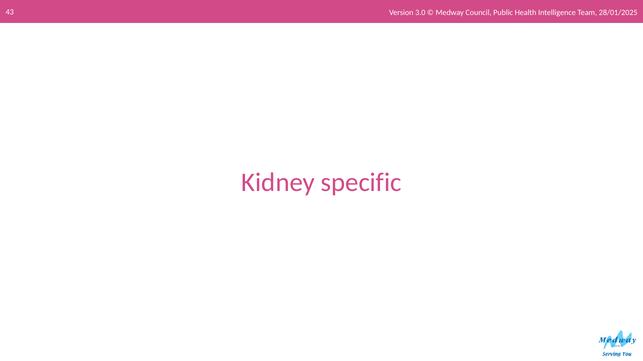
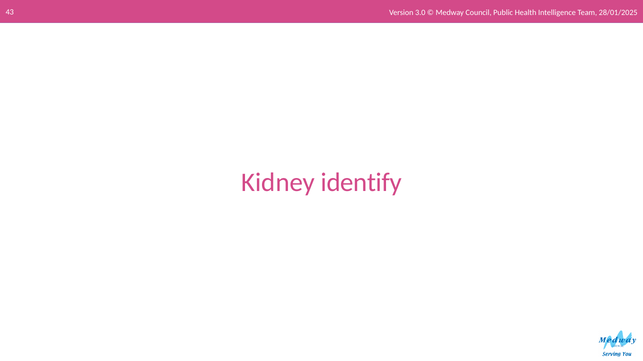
specific: specific -> identify
